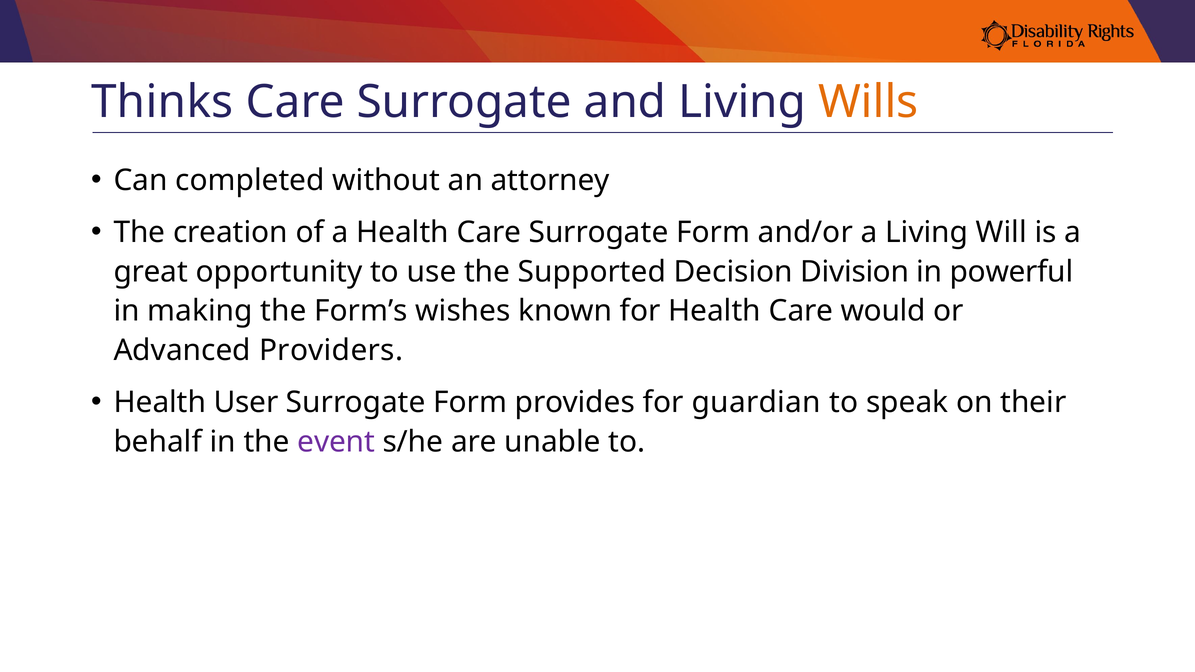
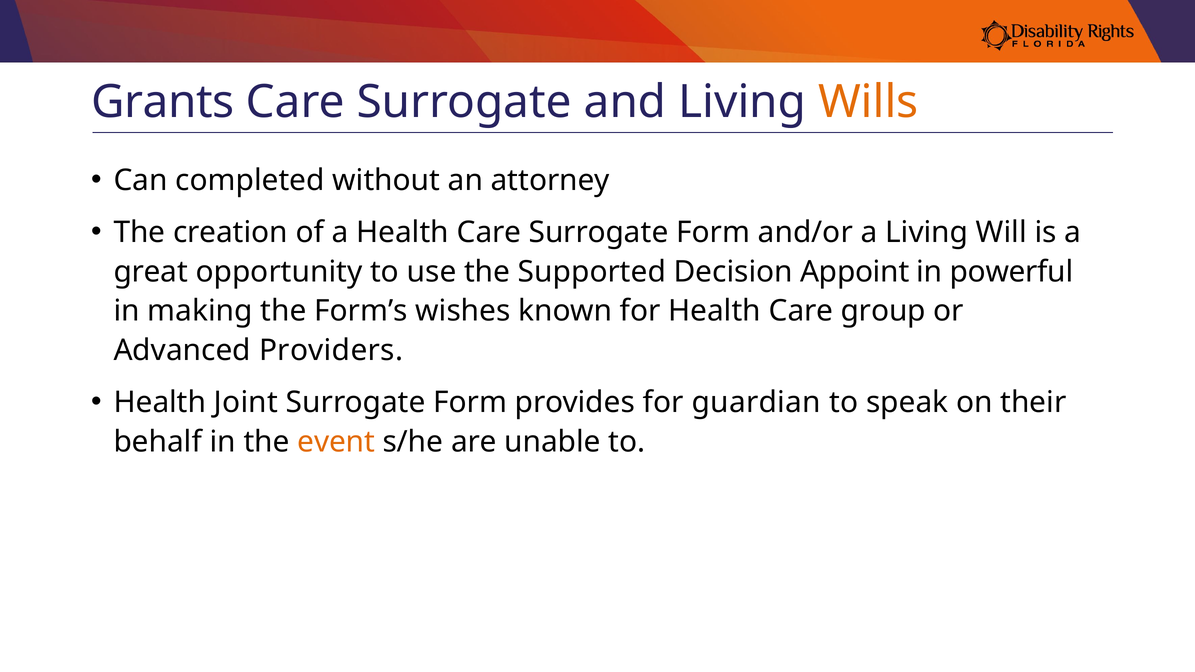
Thinks: Thinks -> Grants
Division: Division -> Appoint
would: would -> group
User: User -> Joint
event colour: purple -> orange
